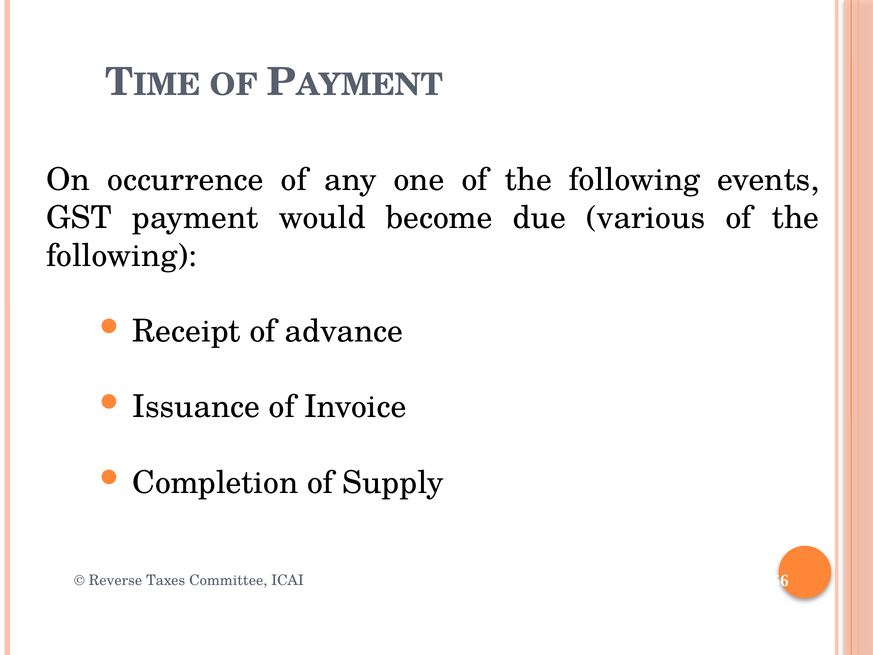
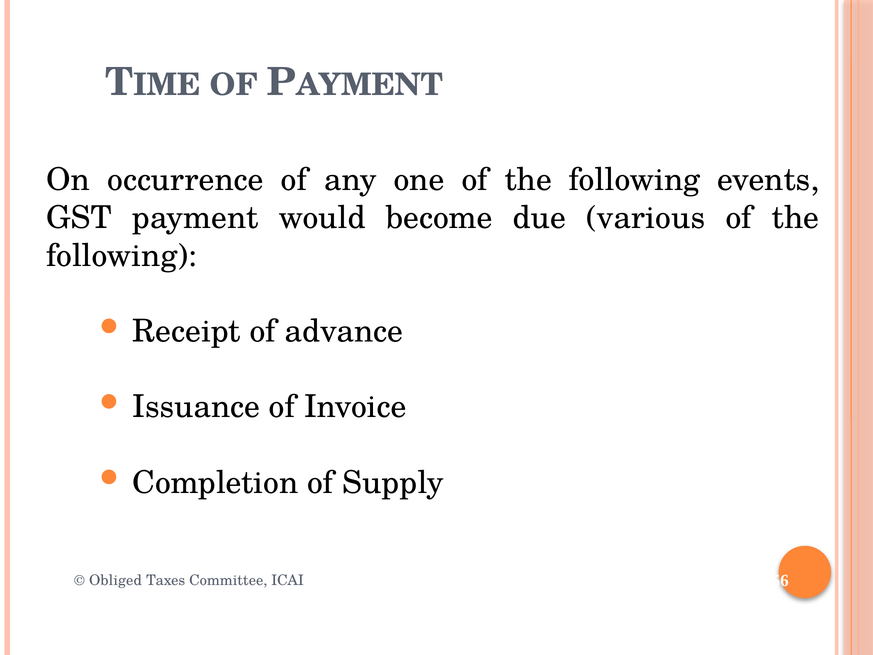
Reverse: Reverse -> Obliged
